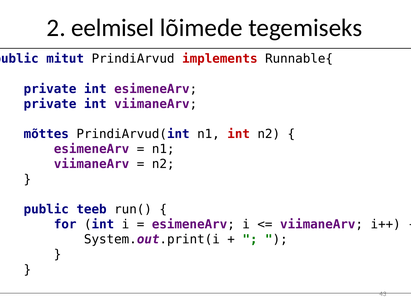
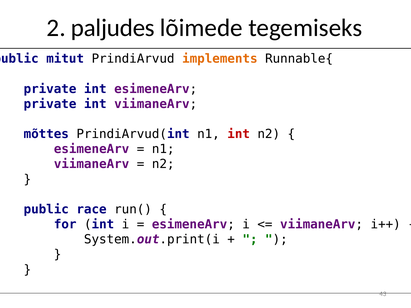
eelmisel: eelmisel -> paljudes
implements colour: red -> orange
teeb: teeb -> race
